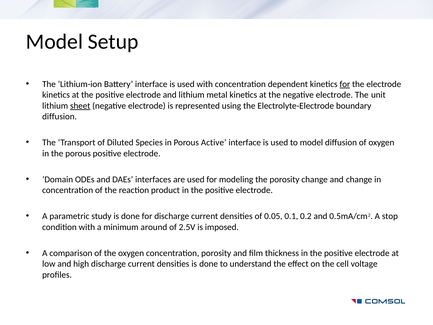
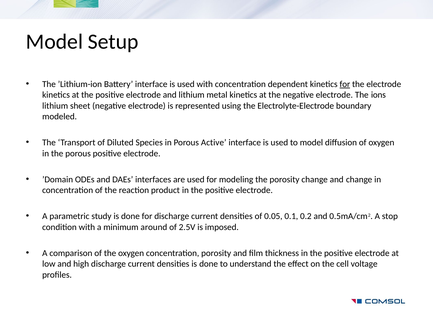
unit: unit -> ions
sheet underline: present -> none
diffusion at (60, 116): diffusion -> modeled
